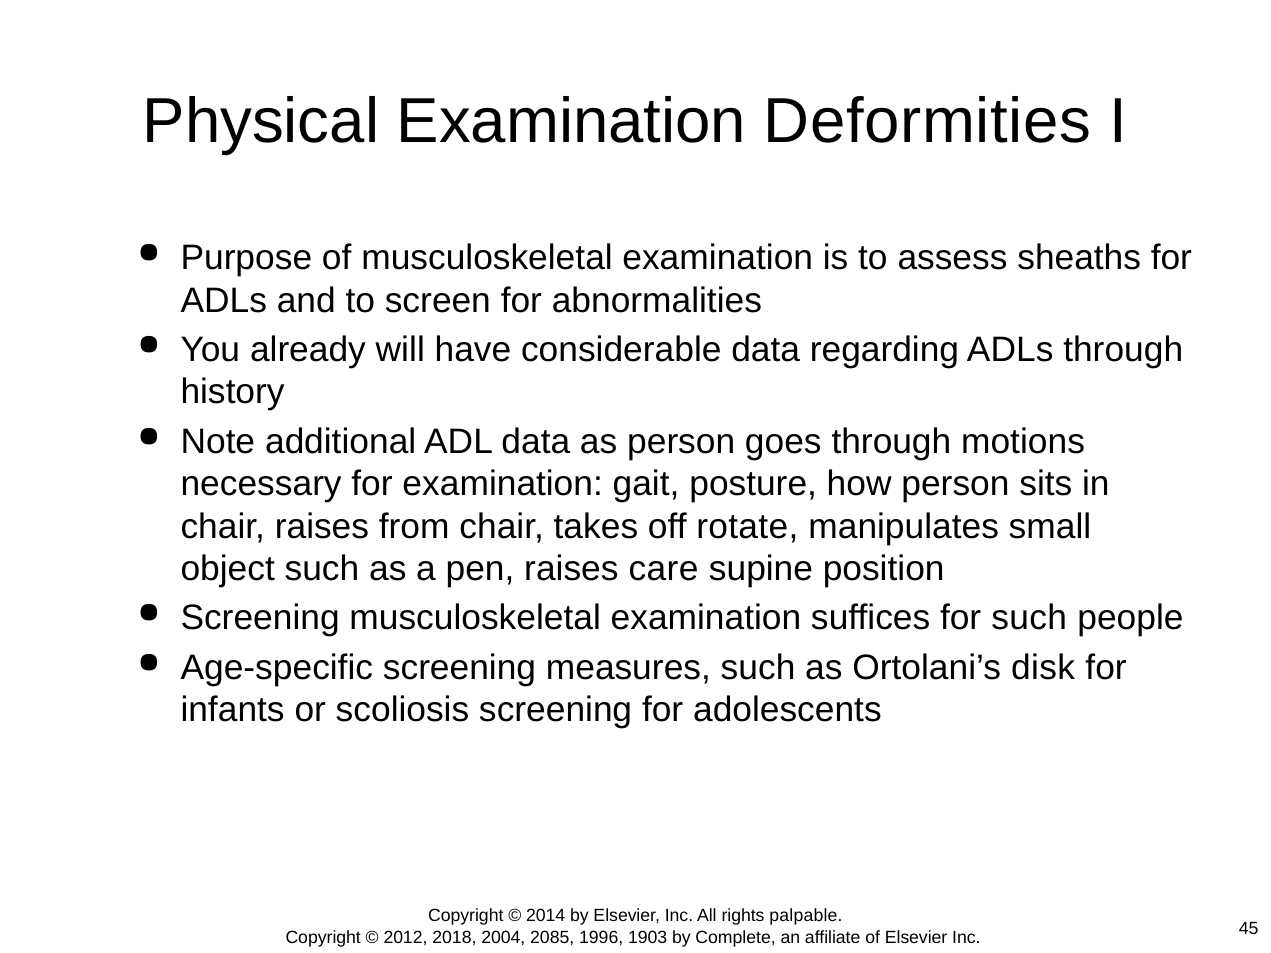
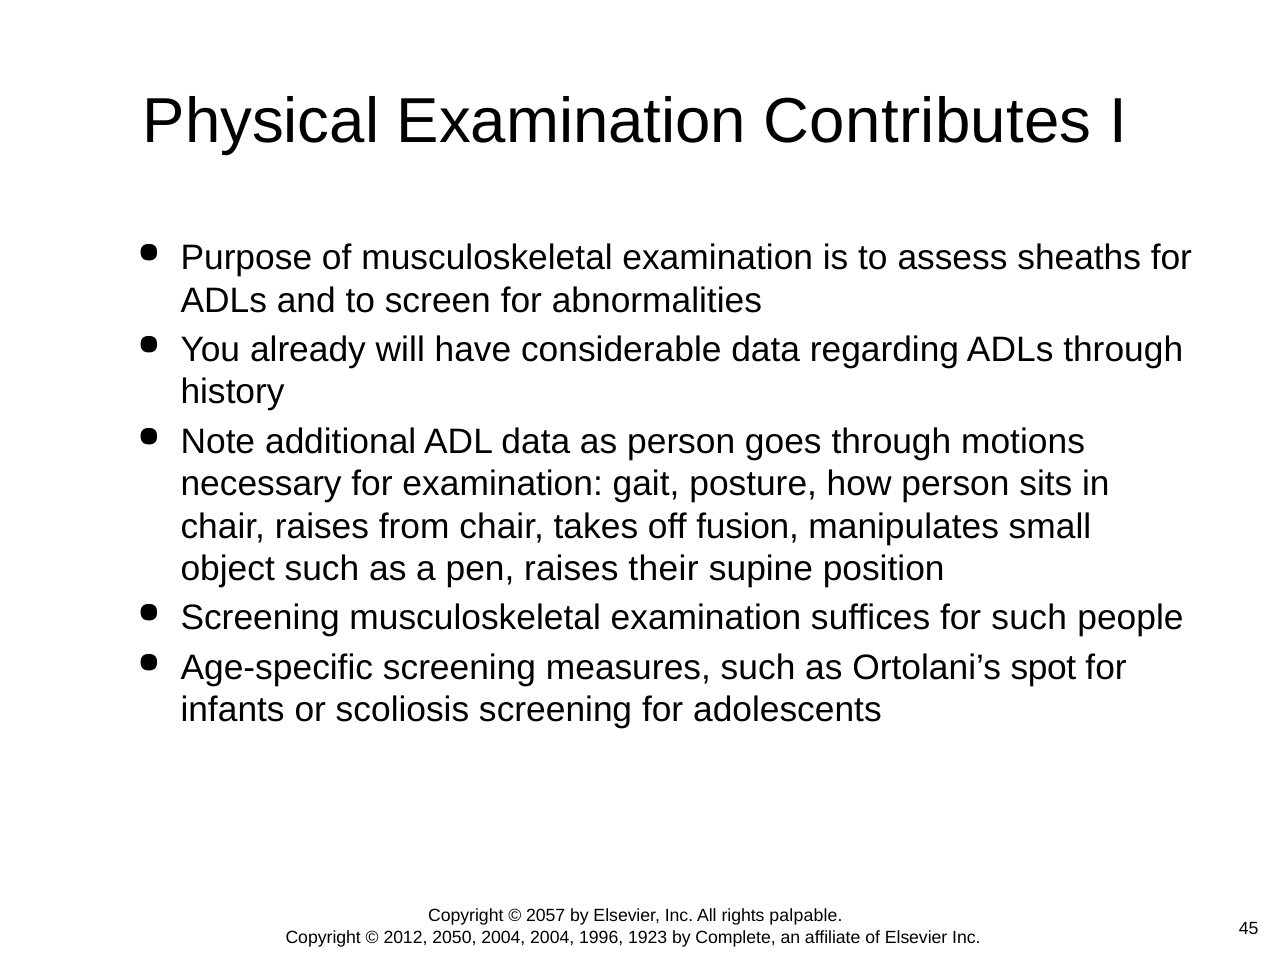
Deformities: Deformities -> Contributes
rotate: rotate -> fusion
care: care -> their
disk: disk -> spot
2014: 2014 -> 2057
2018: 2018 -> 2050
2004 2085: 2085 -> 2004
1903: 1903 -> 1923
